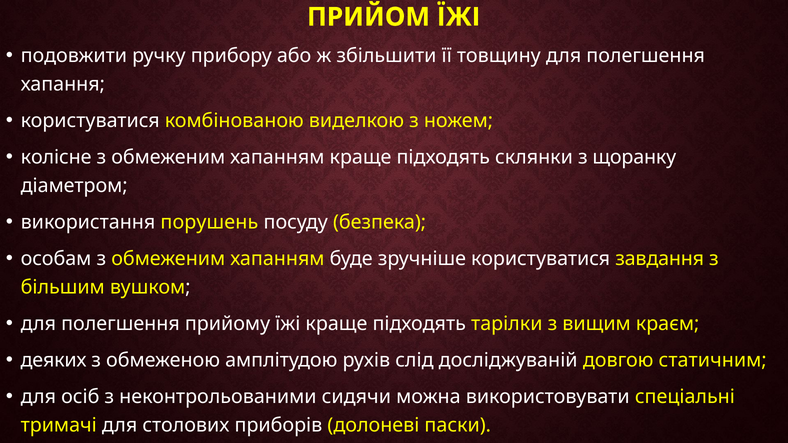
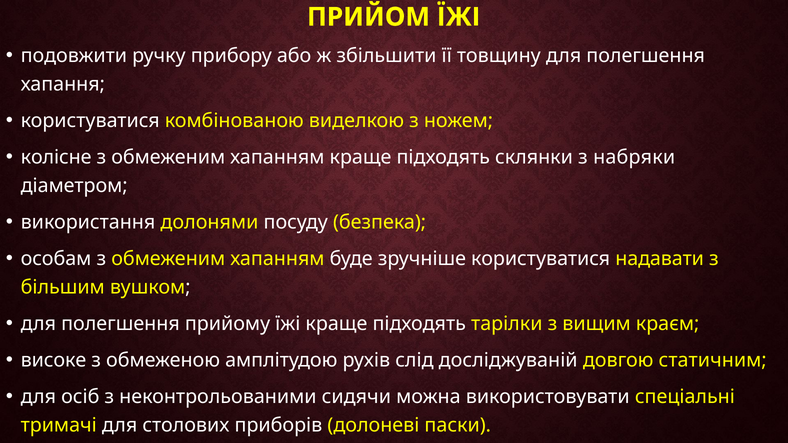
щоранку: щоранку -> набряки
порушень: порушень -> долонями
завдання: завдання -> надавати
деяких: деяких -> високе
